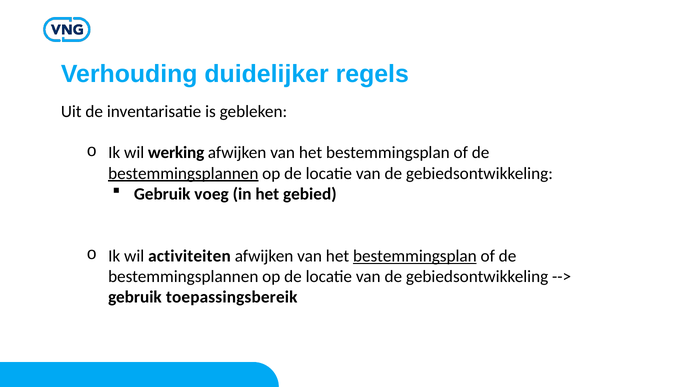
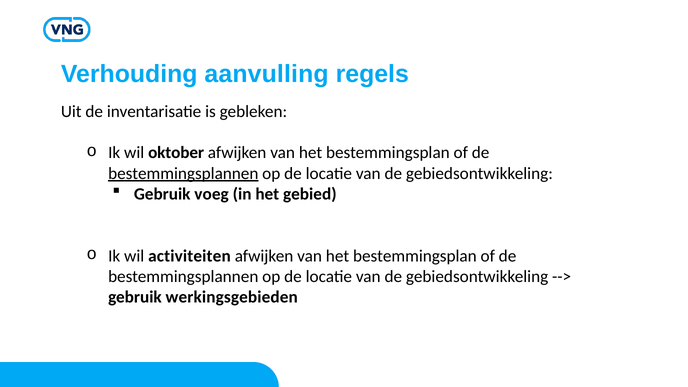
duidelijker: duidelijker -> aanvulling
werking: werking -> oktober
bestemmingsplan at (415, 256) underline: present -> none
toepassingsbereik: toepassingsbereik -> werkingsgebieden
